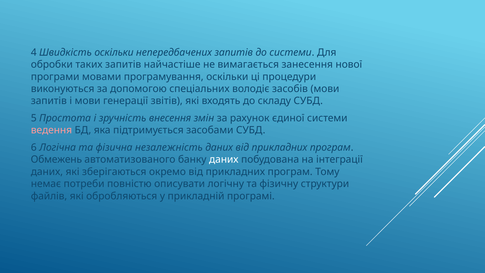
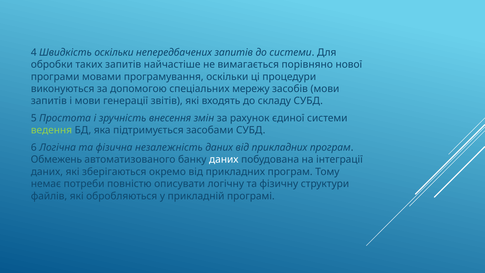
занесення: занесення -> порівняно
володіє: володіє -> мережу
ведення colour: pink -> light green
